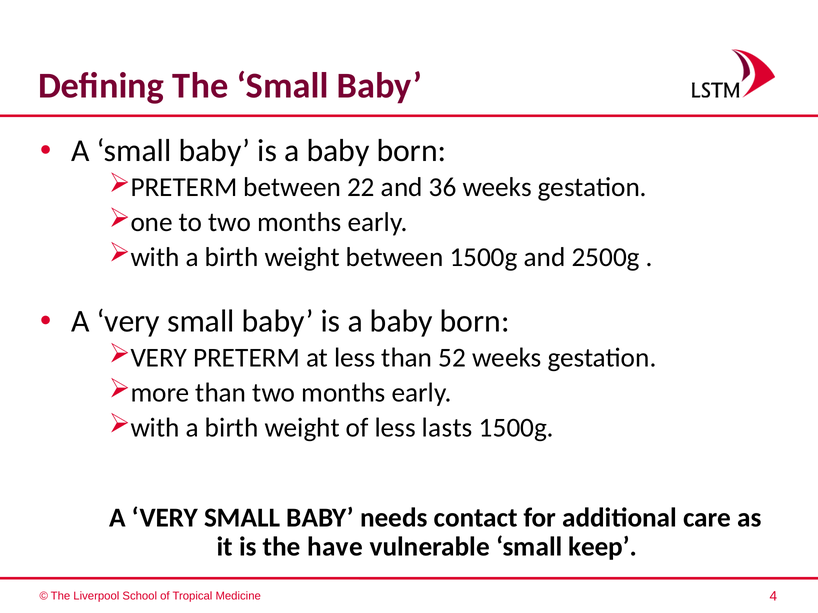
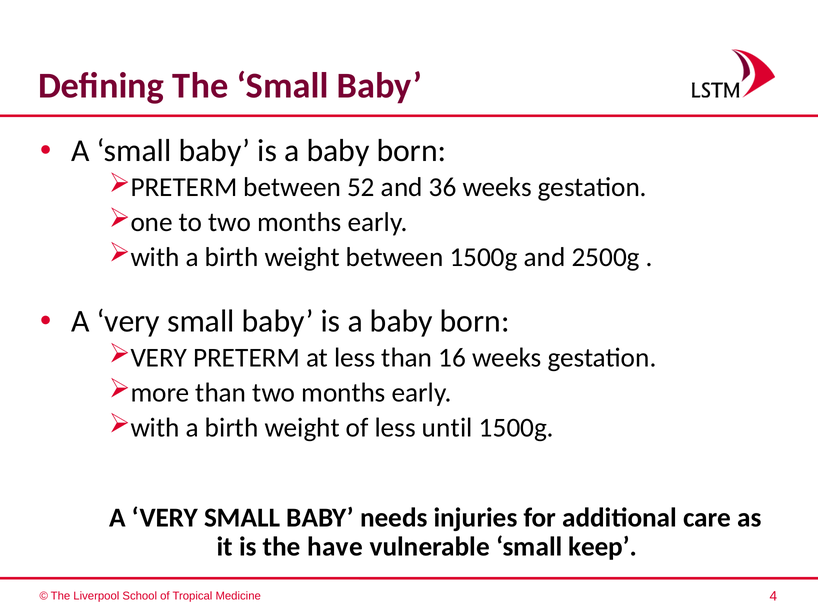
22: 22 -> 52
52: 52 -> 16
lasts: lasts -> until
contact: contact -> injuries
